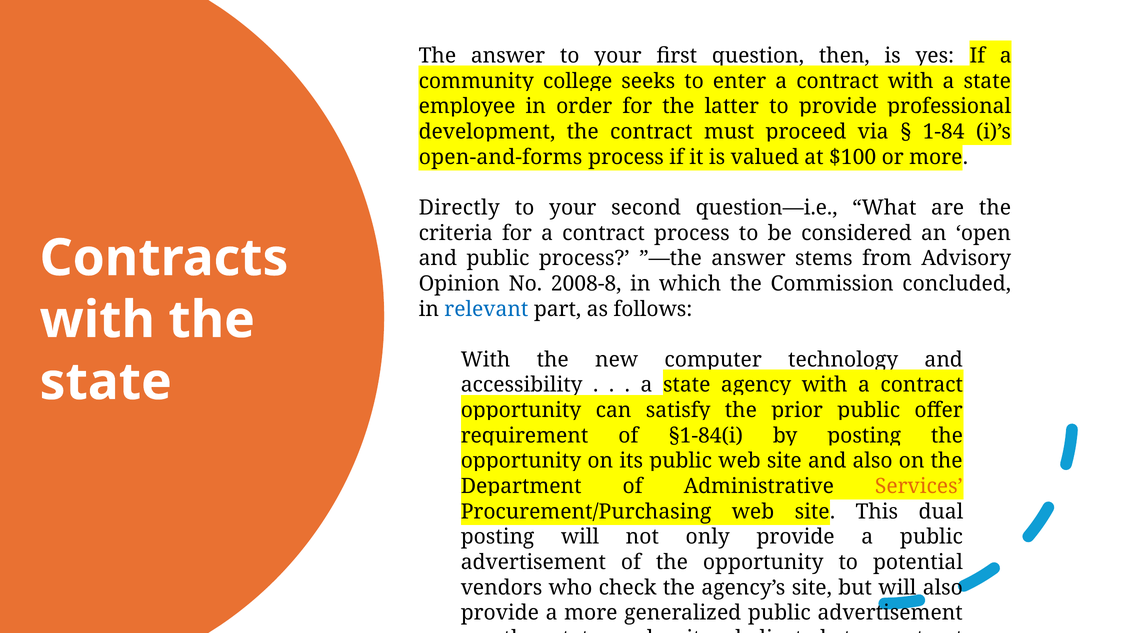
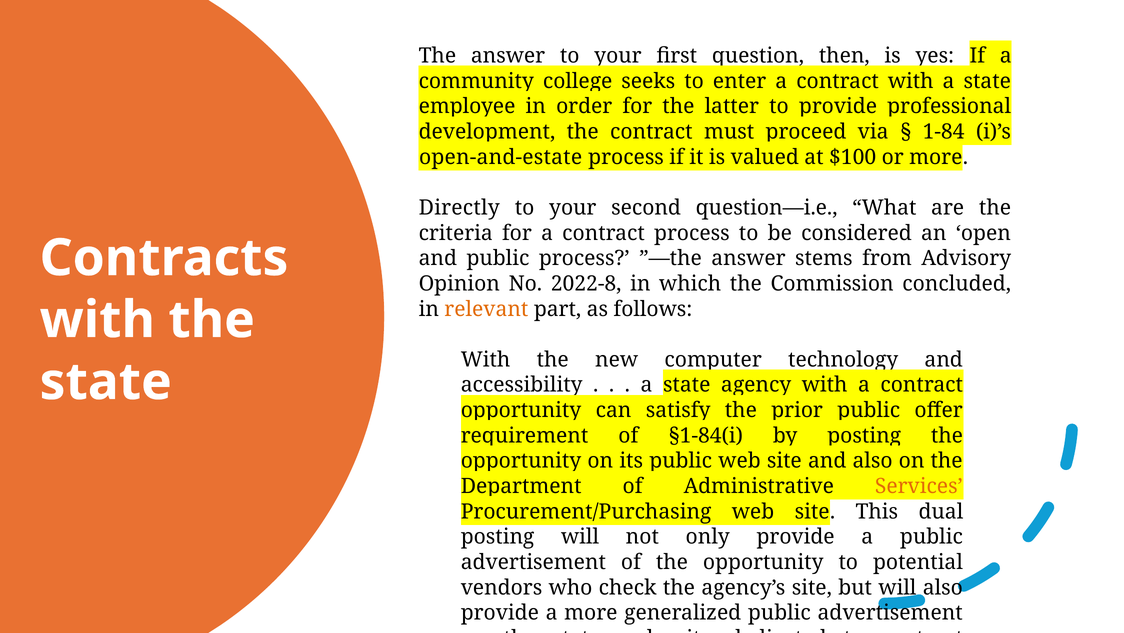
open-and-forms: open-and-forms -> open-and-estate
2008-8: 2008-8 -> 2022-8
relevant colour: blue -> orange
